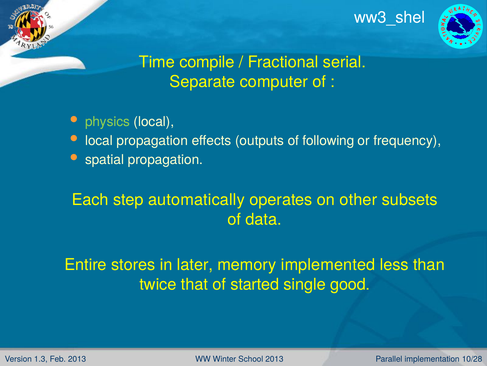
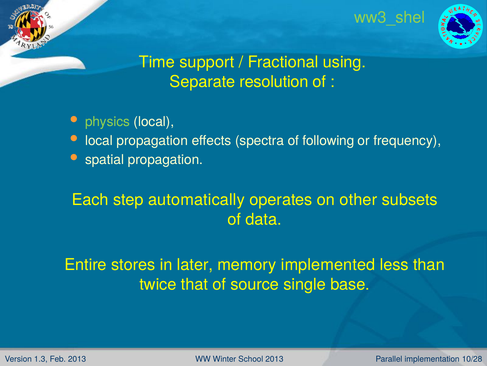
ww3_shel colour: white -> light green
compile: compile -> support
serial: serial -> using
computer: computer -> resolution
outputs: outputs -> spectra
started: started -> source
good: good -> base
